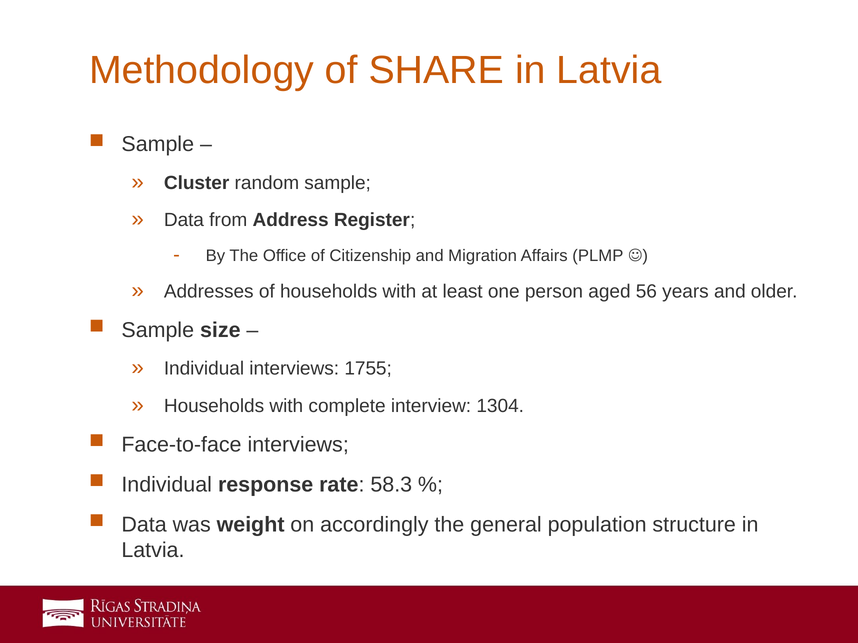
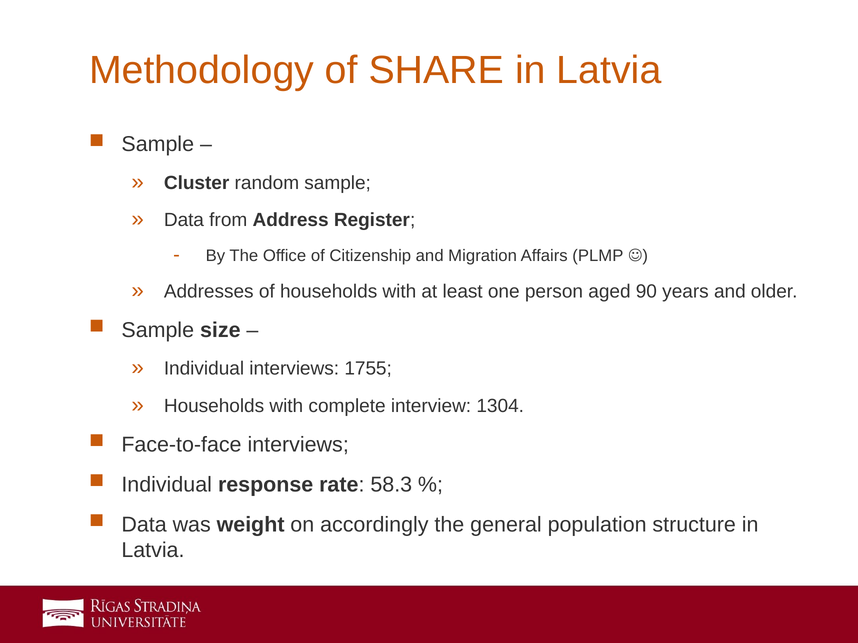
56: 56 -> 90
